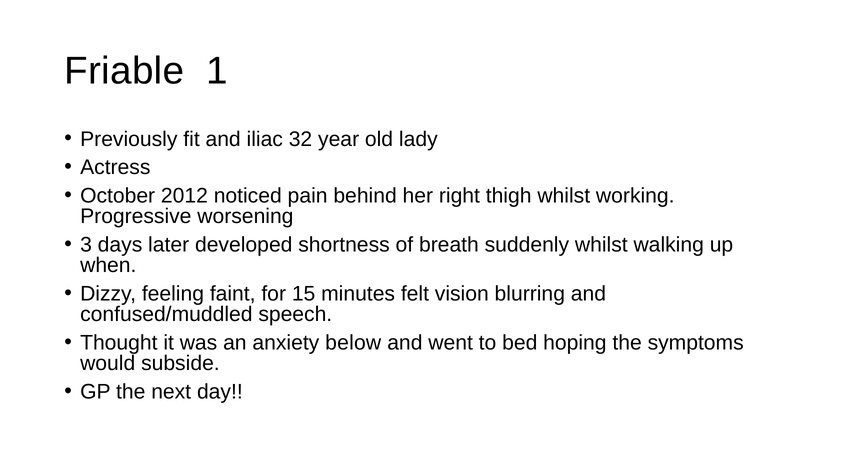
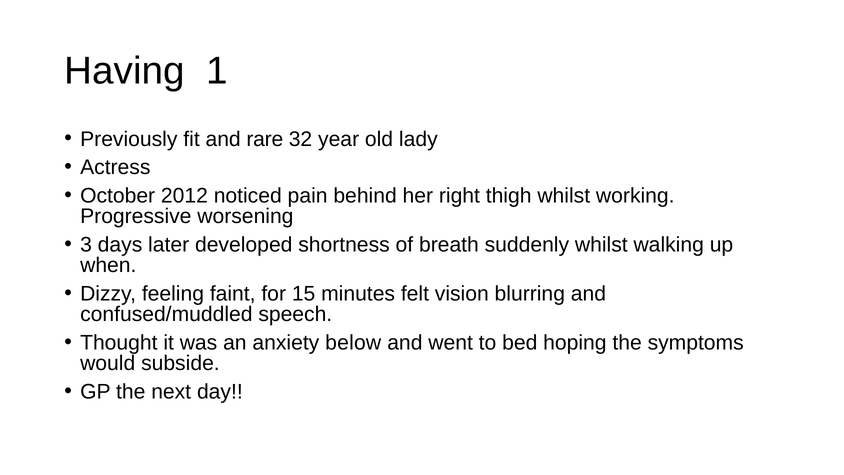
Friable: Friable -> Having
iliac: iliac -> rare
